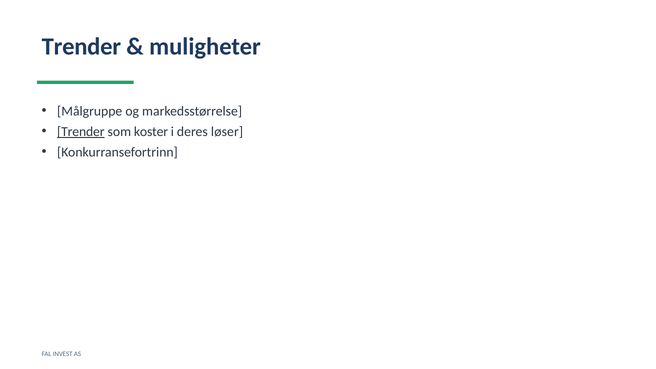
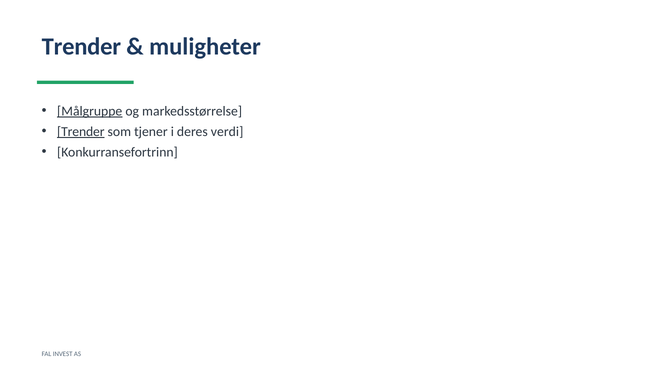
Målgruppe underline: none -> present
koster: koster -> tjener
løser: løser -> verdi
